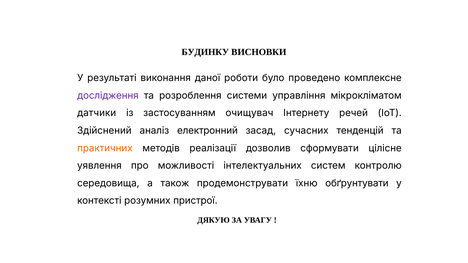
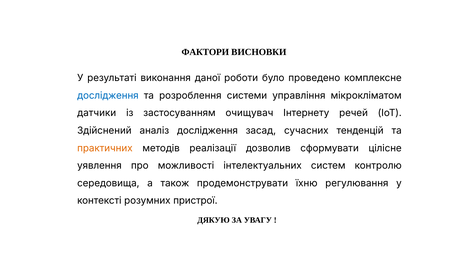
БУДИНКУ: БУДИНКУ -> ФАКТОРИ
дослідження at (108, 96) colour: purple -> blue
аналіз електронний: електронний -> дослідження
обґрунтувати: обґрунтувати -> регулювання
